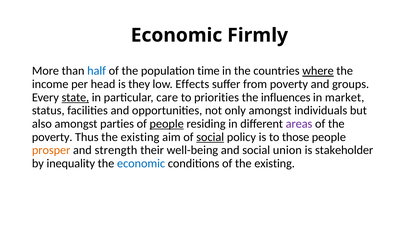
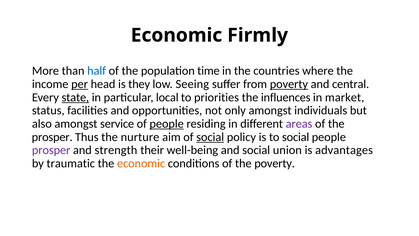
where underline: present -> none
per underline: none -> present
Effects: Effects -> Seeing
poverty at (289, 84) underline: none -> present
groups: groups -> central
care: care -> local
parties: parties -> service
poverty at (52, 137): poverty -> prosper
Thus the existing: existing -> nurture
to those: those -> social
prosper at (51, 150) colour: orange -> purple
stakeholder: stakeholder -> advantages
inequality: inequality -> traumatic
economic at (141, 163) colour: blue -> orange
of the existing: existing -> poverty
